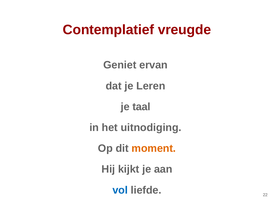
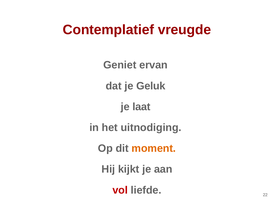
Leren: Leren -> Geluk
taal: taal -> laat
vol colour: blue -> red
